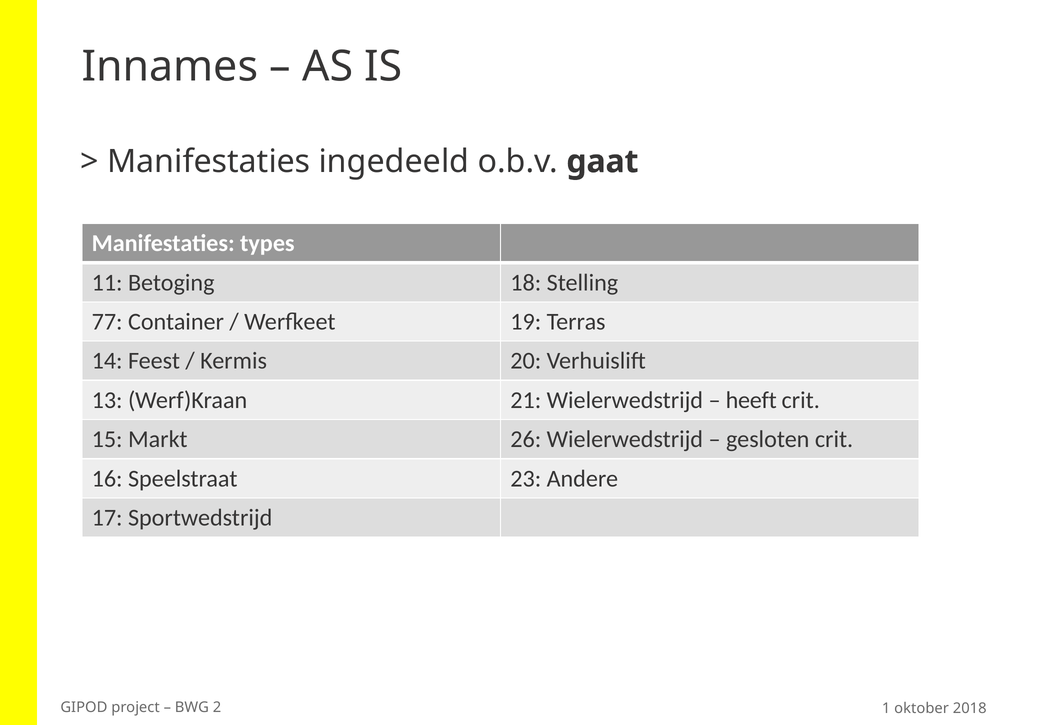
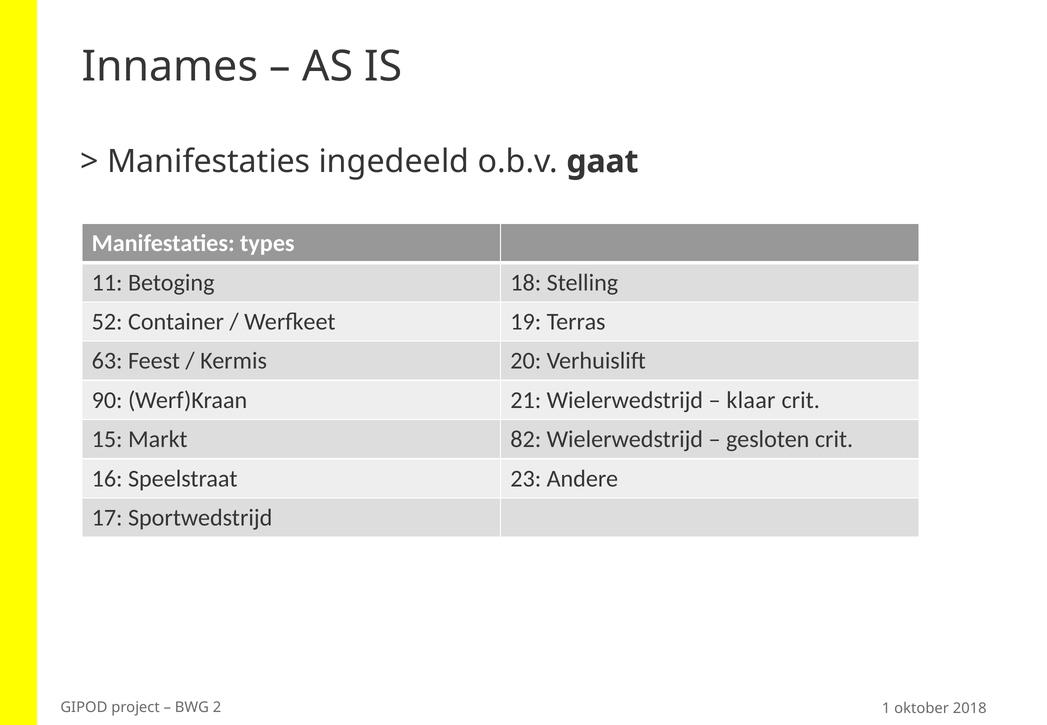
77: 77 -> 52
14: 14 -> 63
13: 13 -> 90
heeft: heeft -> klaar
26: 26 -> 82
